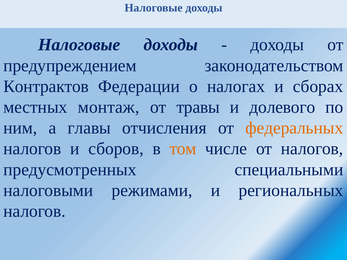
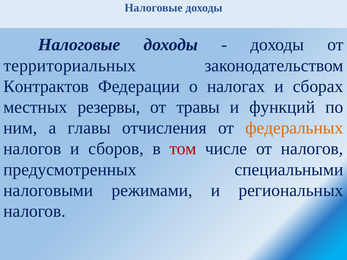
предупреждением: предупреждением -> территориальных
монтаж: монтаж -> резервы
долевого: долевого -> функций
том colour: orange -> red
